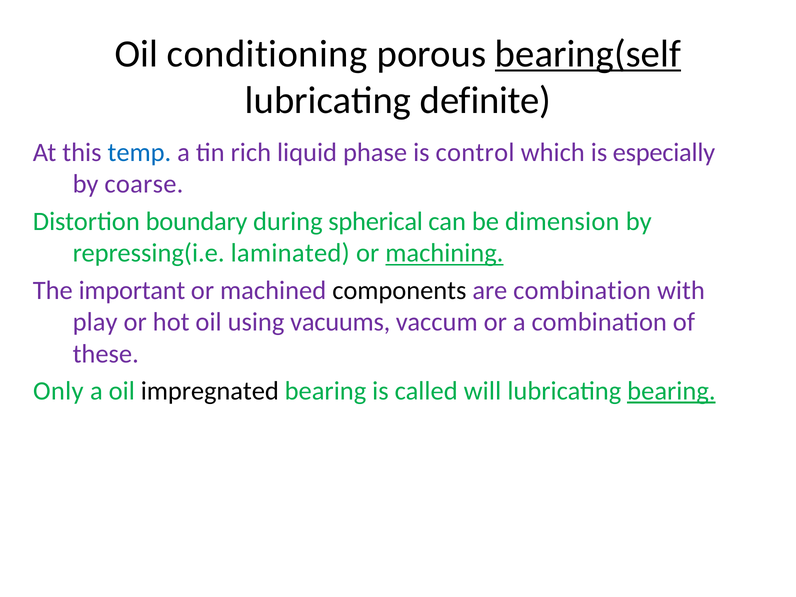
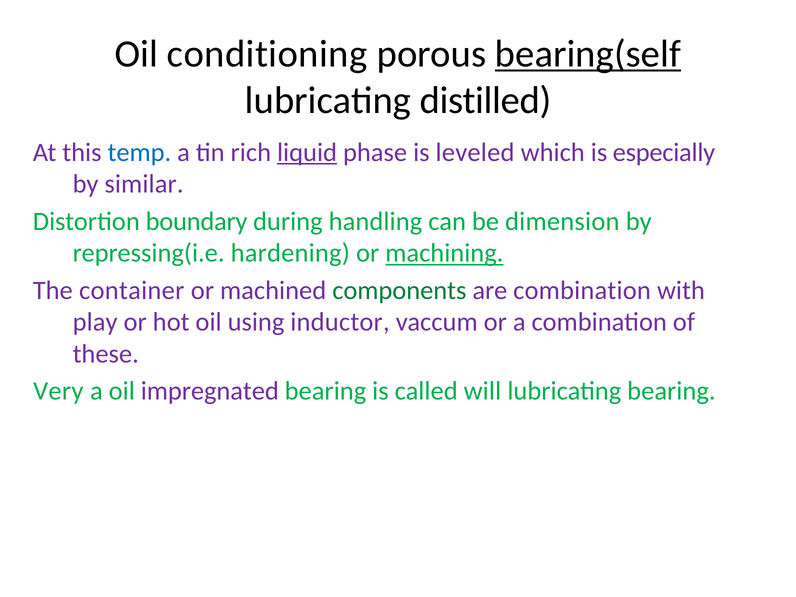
definite: definite -> distilled
liquid underline: none -> present
control: control -> leveled
coarse: coarse -> similar
spherical: spherical -> handling
laminated: laminated -> hardening
important: important -> container
components colour: black -> green
vacuums: vacuums -> inductor
Only: Only -> Very
impregnated colour: black -> purple
bearing at (671, 391) underline: present -> none
